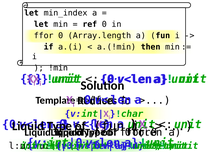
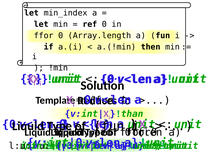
char: char -> than
